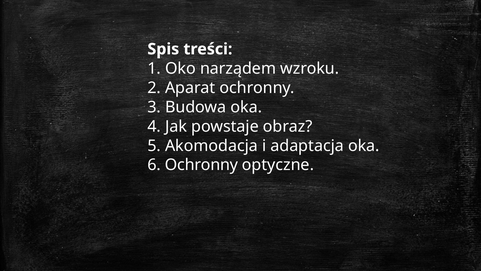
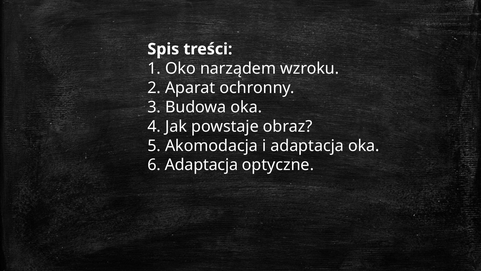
6 Ochronny: Ochronny -> Adaptacja
